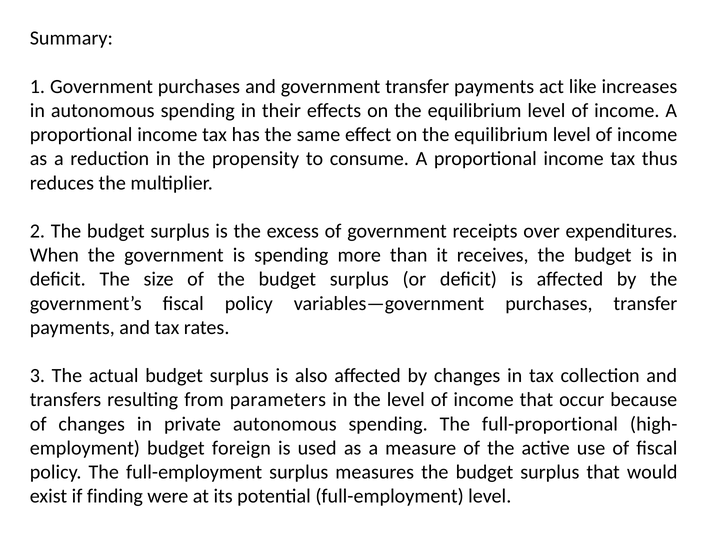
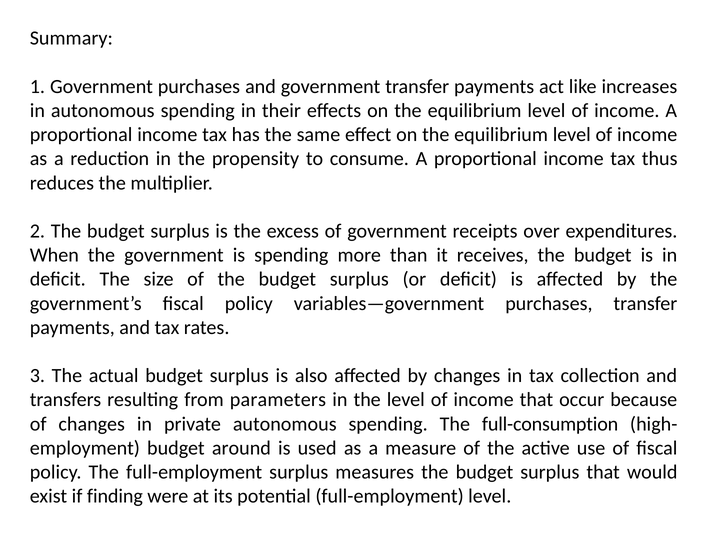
full-proportional: full-proportional -> full-consumption
foreign: foreign -> around
